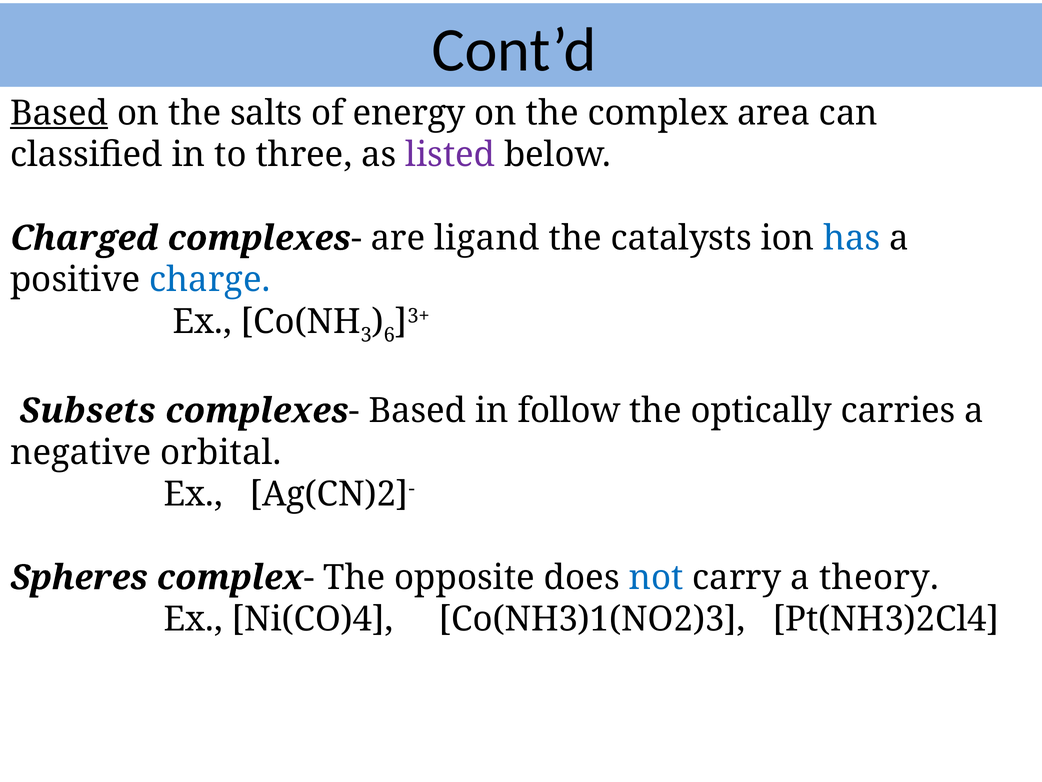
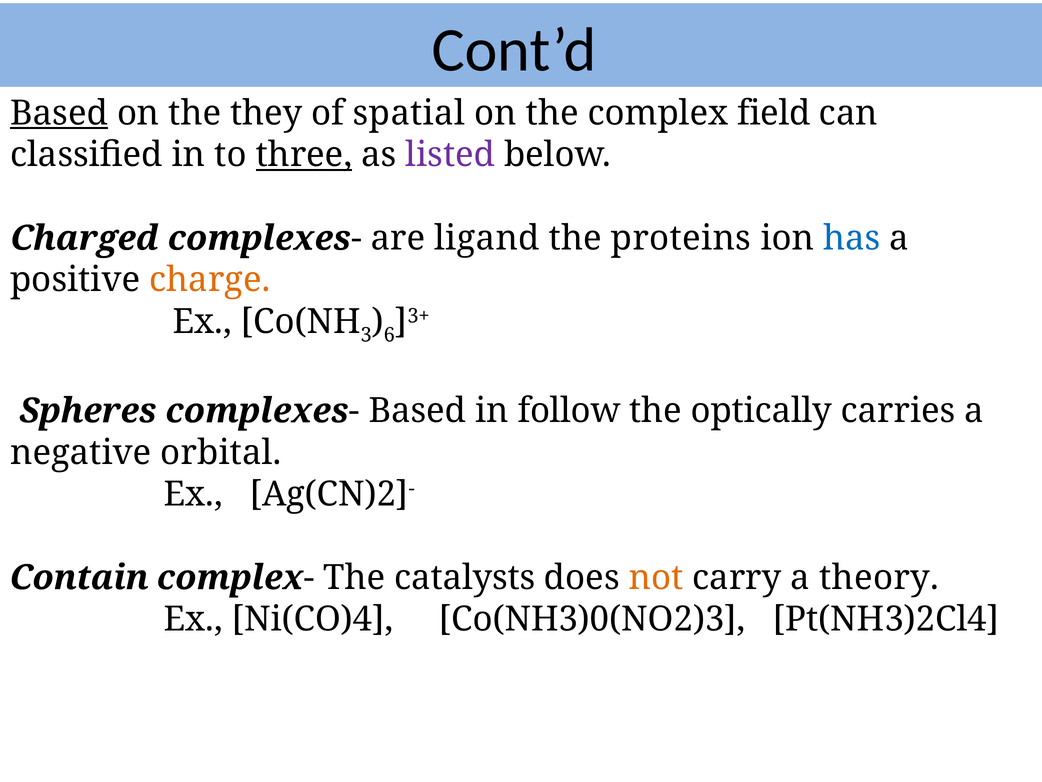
salts: salts -> they
energy: energy -> spatial
area: area -> field
three underline: none -> present
catalysts: catalysts -> proteins
charge colour: blue -> orange
Subsets: Subsets -> Spheres
Spheres: Spheres -> Contain
opposite: opposite -> catalysts
not colour: blue -> orange
Co(NH3)1(NO2)3: Co(NH3)1(NO2)3 -> Co(NH3)0(NO2)3
